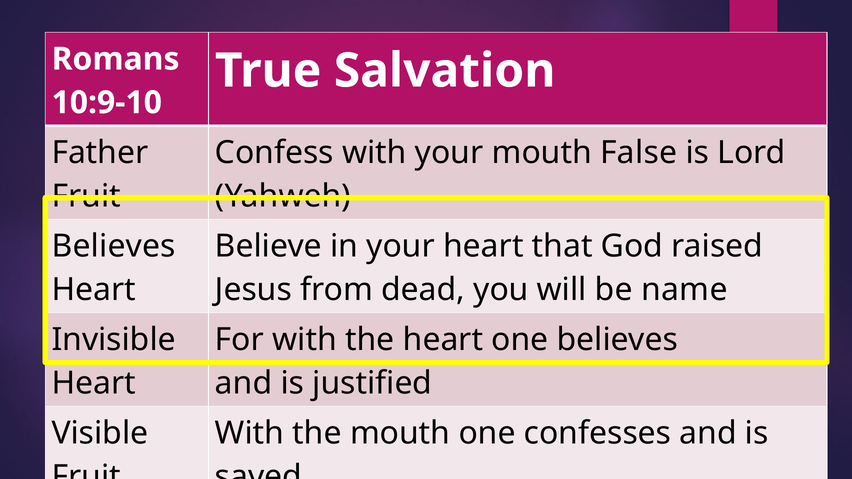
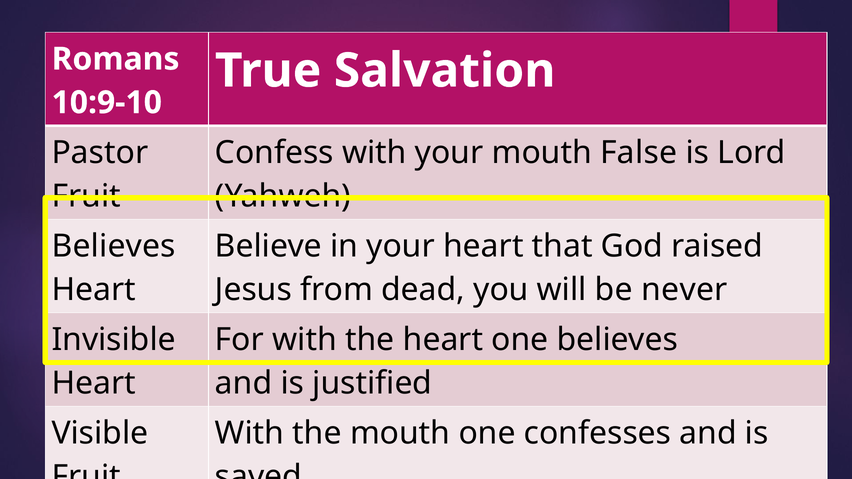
Father: Father -> Pastor
name: name -> never
